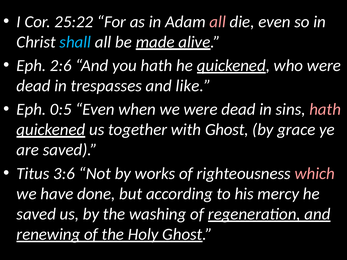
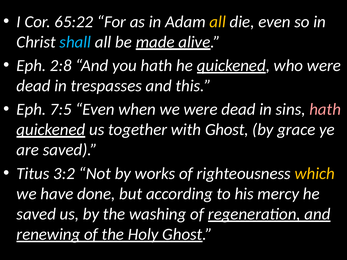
25:22: 25:22 -> 65:22
all at (218, 22) colour: pink -> yellow
2:6: 2:6 -> 2:8
like: like -> this
0:5: 0:5 -> 7:5
3:6: 3:6 -> 3:2
which colour: pink -> yellow
